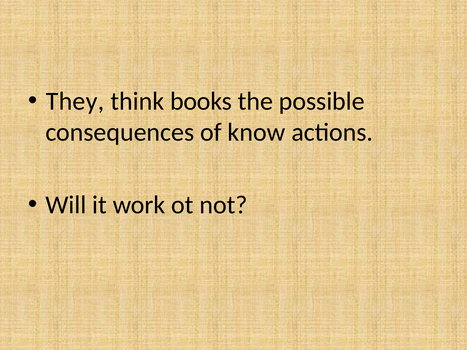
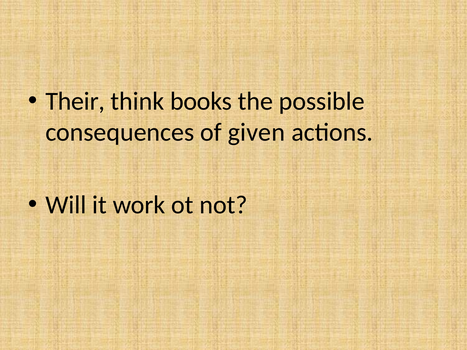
They: They -> Their
know: know -> given
